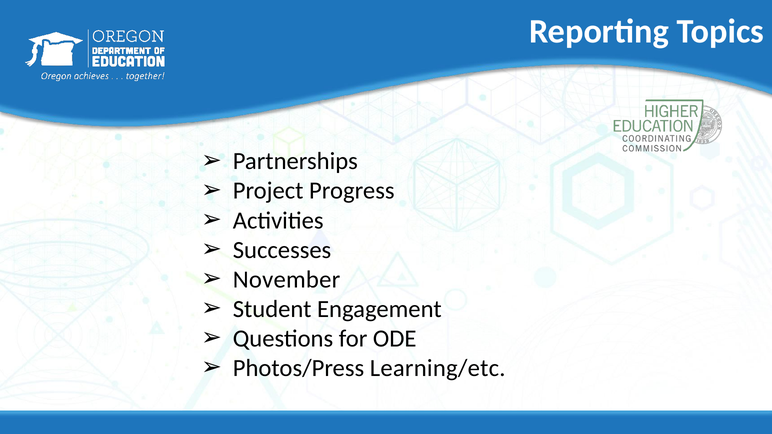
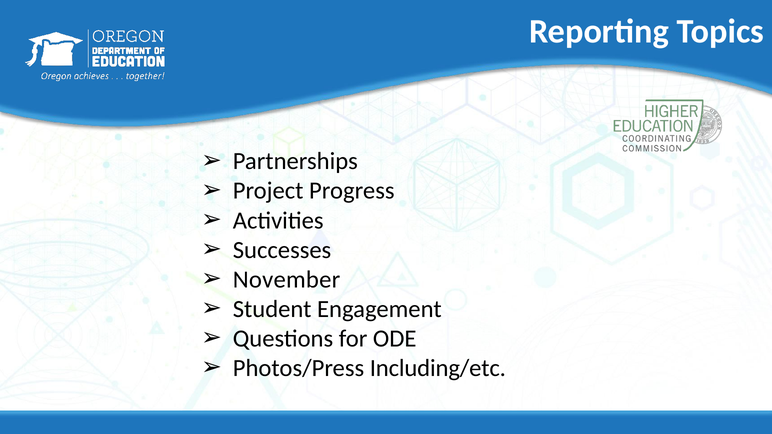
Learning/etc: Learning/etc -> Including/etc
